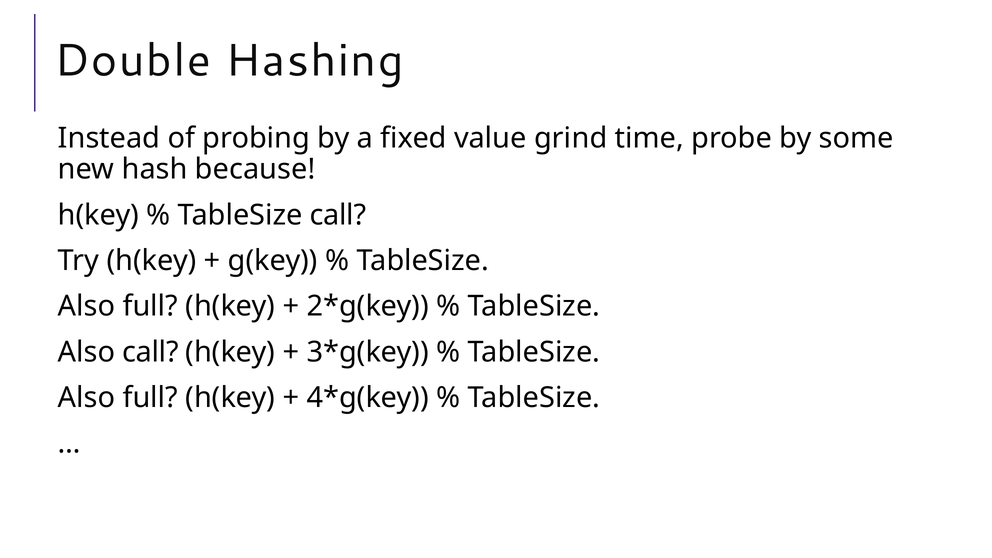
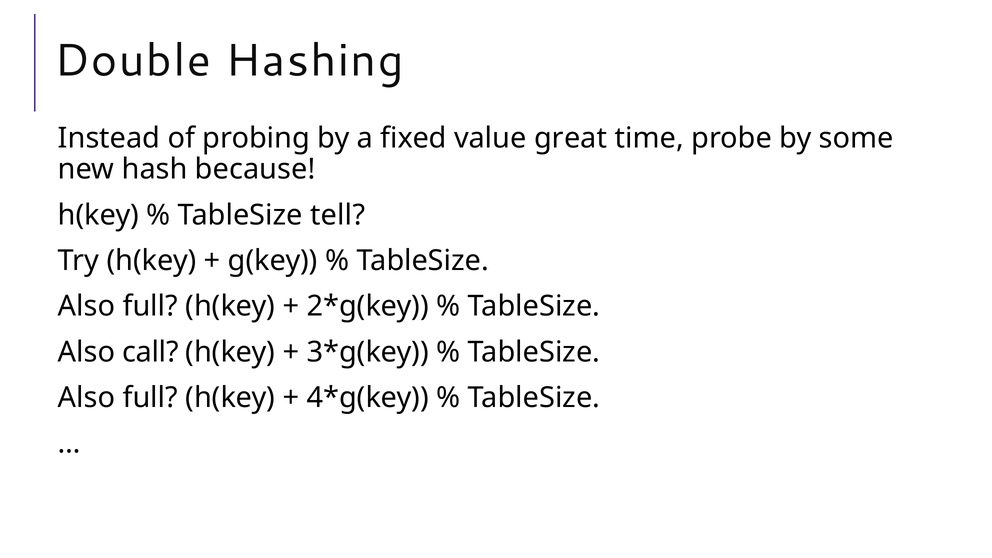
grind: grind -> great
TableSize call: call -> tell
